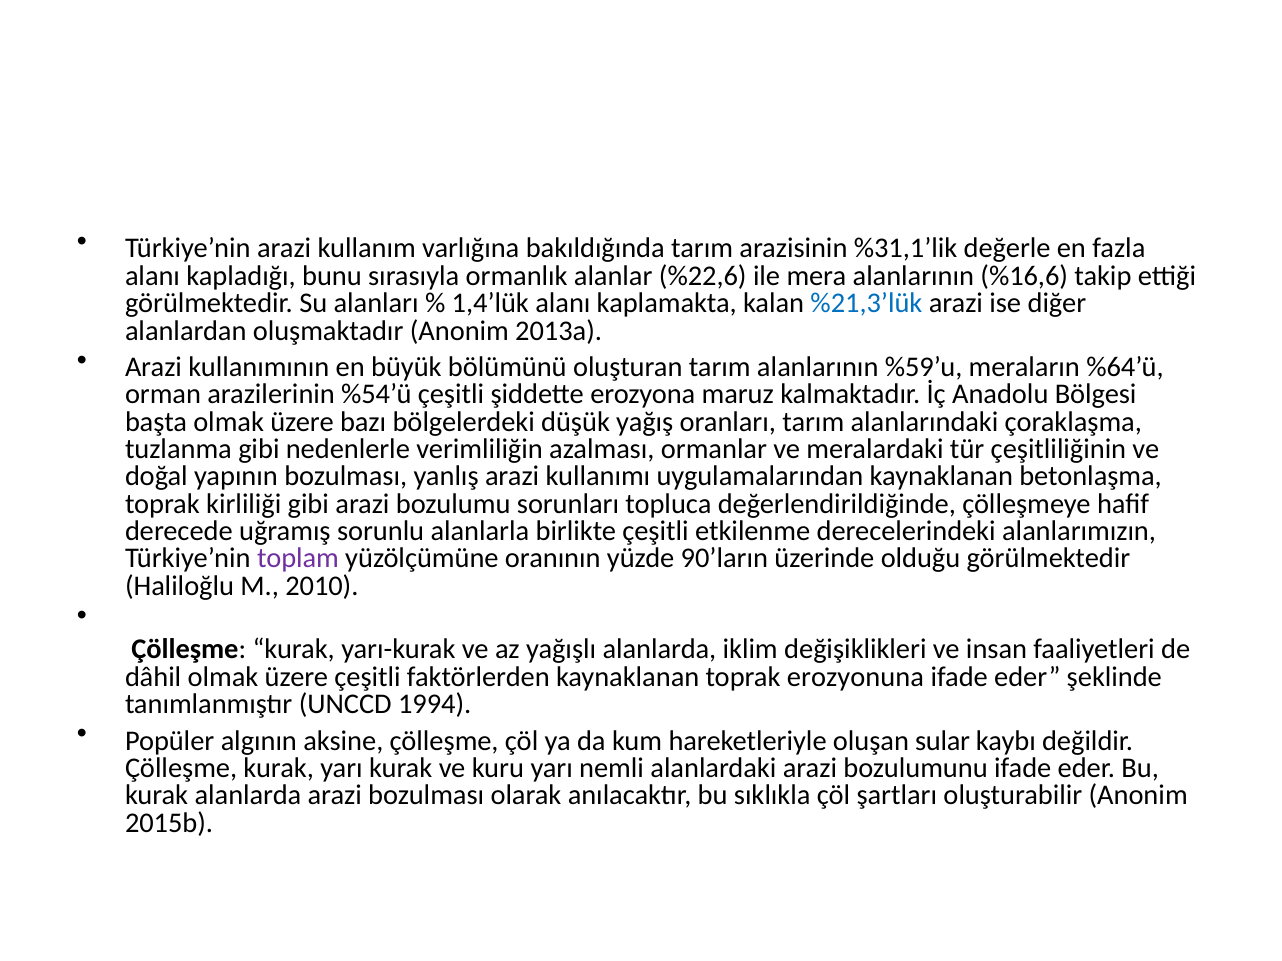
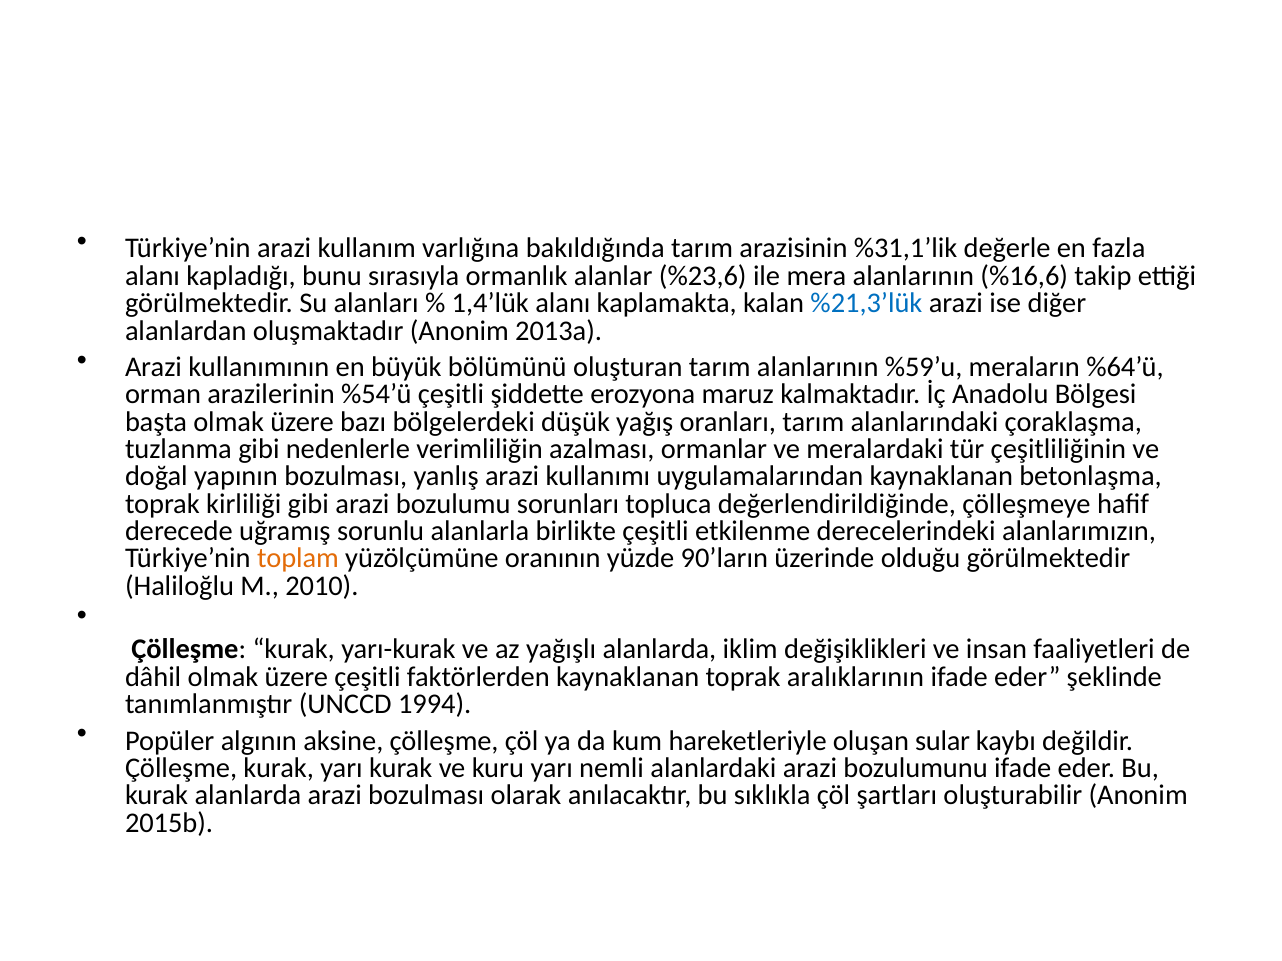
%22,6: %22,6 -> %23,6
toplam colour: purple -> orange
erozyonuna: erozyonuna -> aralıklarının
